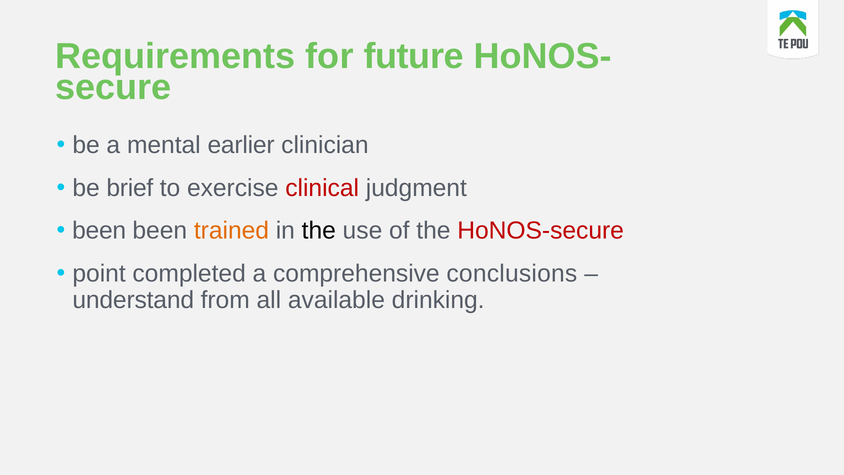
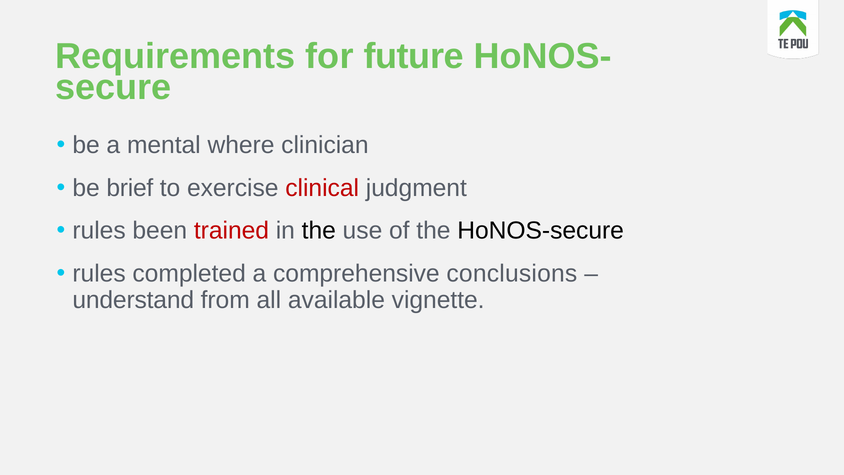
earlier: earlier -> where
been at (99, 231): been -> rules
trained colour: orange -> red
HoNOS-secure colour: red -> black
point at (99, 273): point -> rules
drinking: drinking -> vignette
